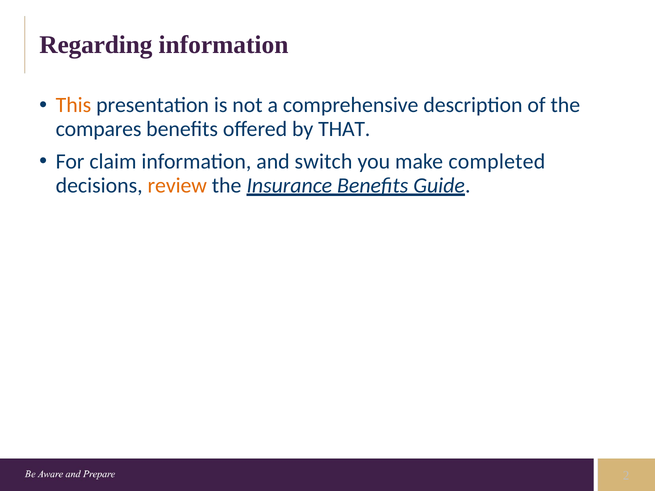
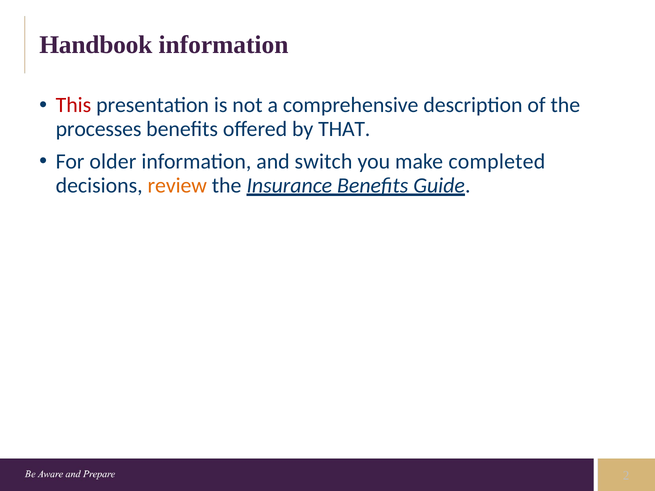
Regarding: Regarding -> Handbook
This colour: orange -> red
compares: compares -> processes
claim: claim -> older
